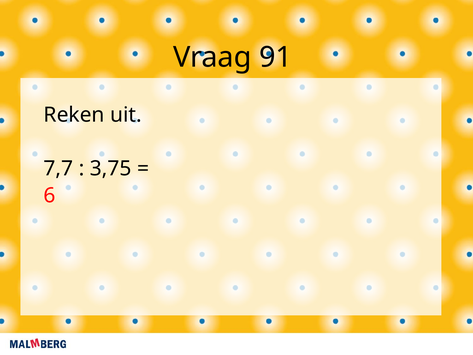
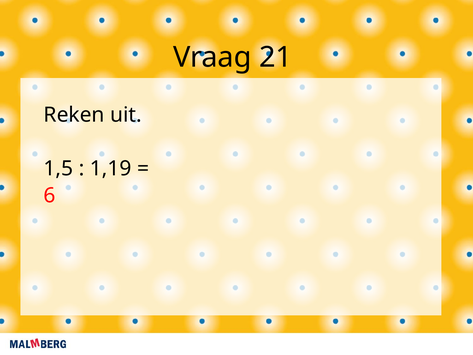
91: 91 -> 21
7,7: 7,7 -> 1,5
3,75: 3,75 -> 1,19
